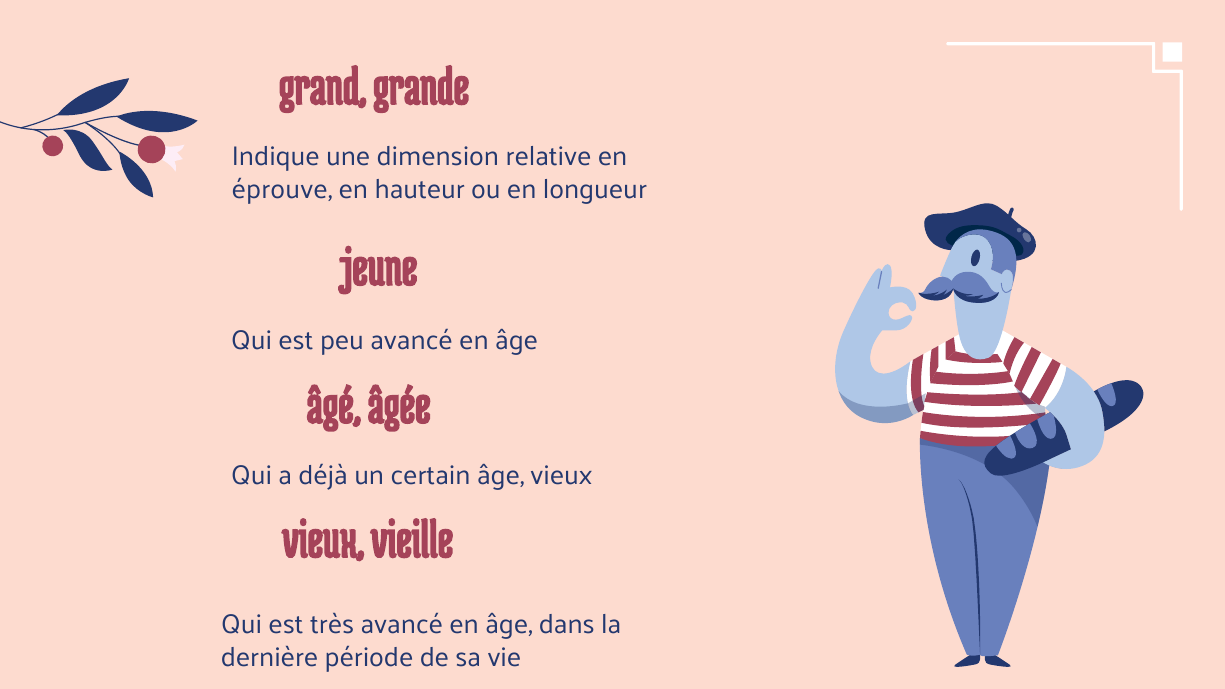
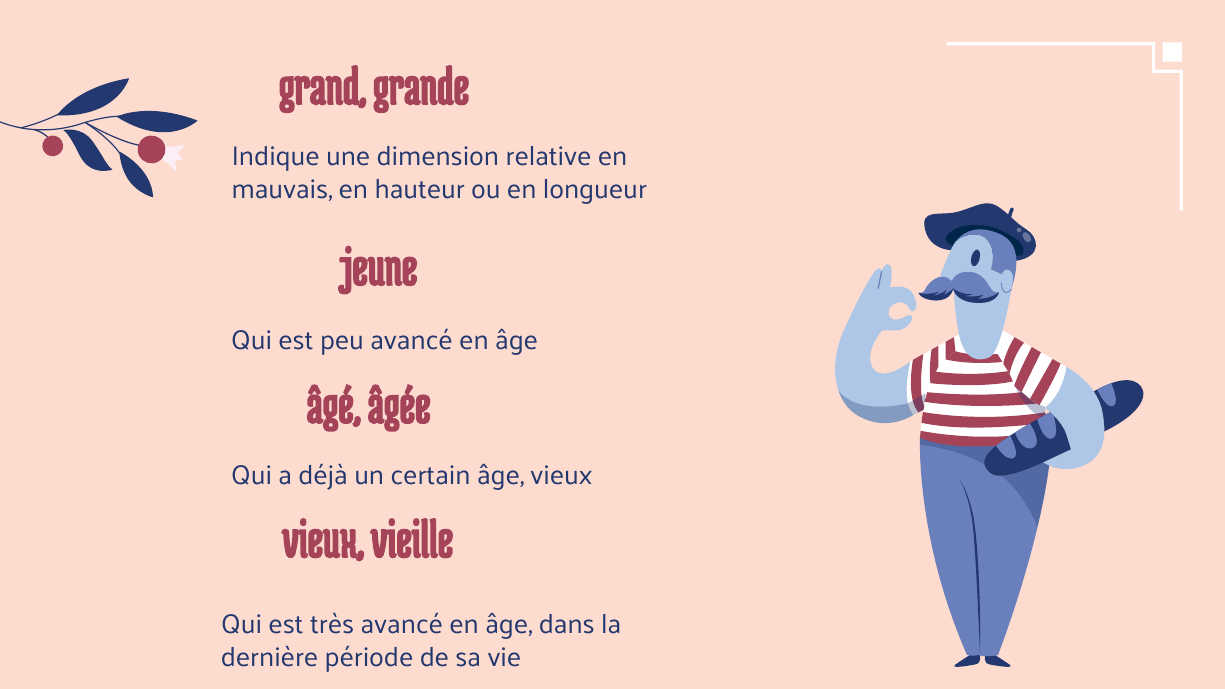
éprouve: éprouve -> mauvais
